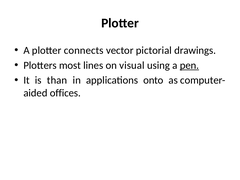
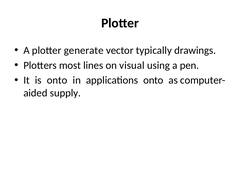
connects: connects -> generate
pictorial: pictorial -> typically
pen underline: present -> none
is than: than -> onto
offices: offices -> supply
